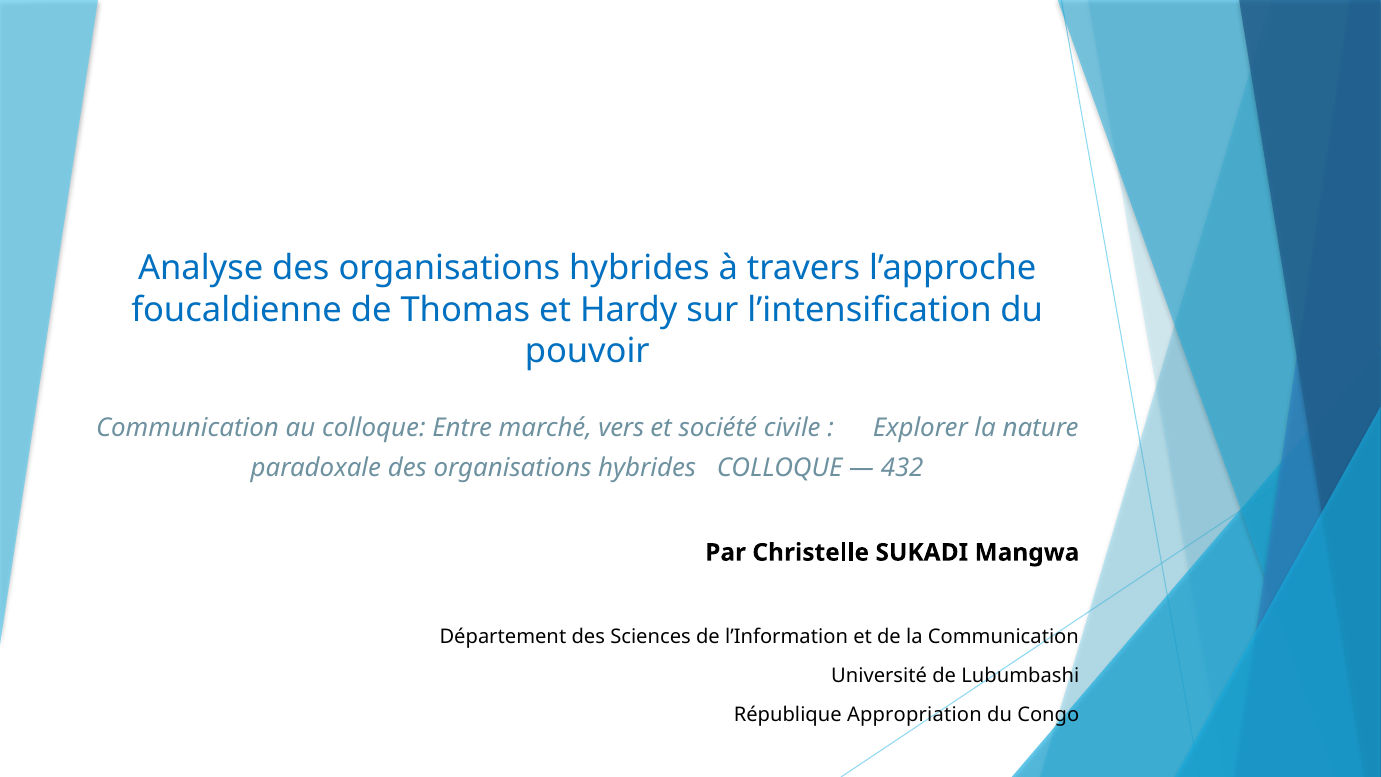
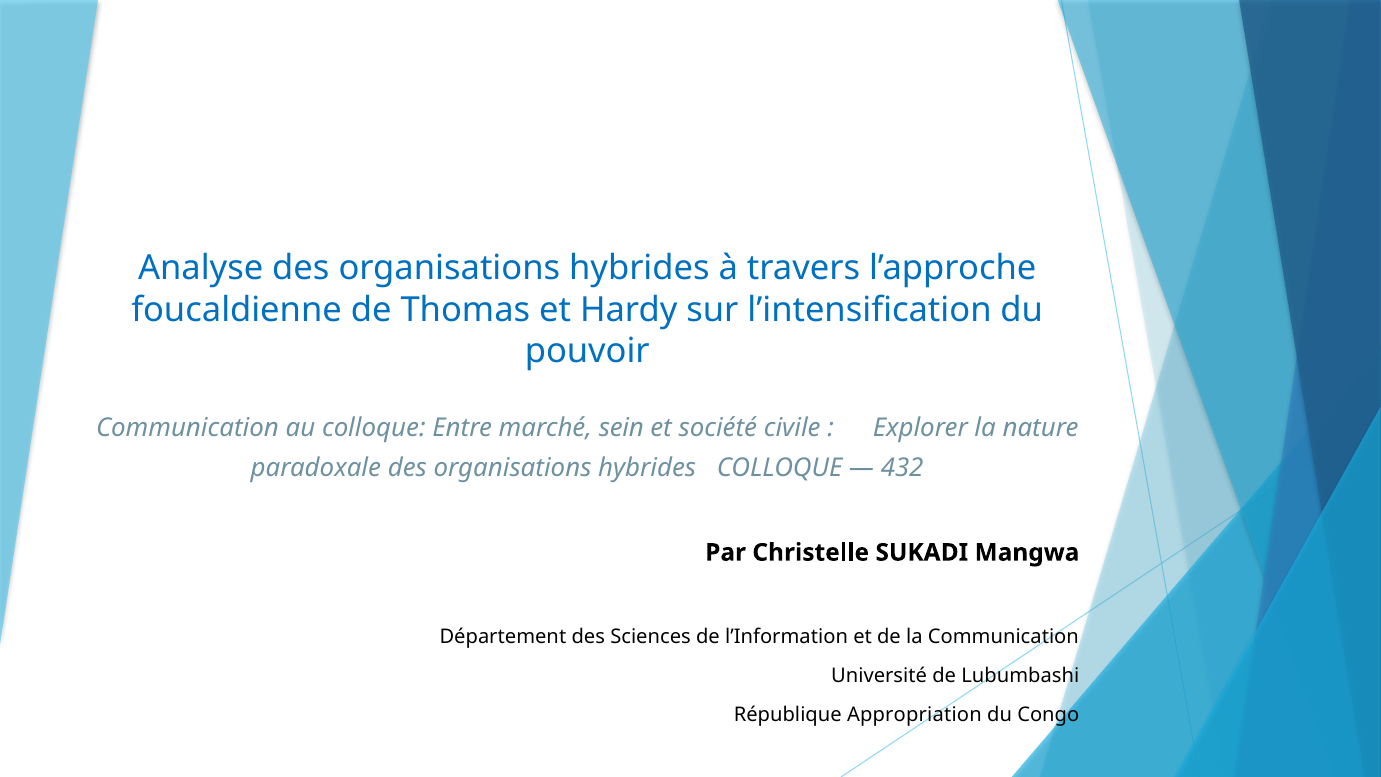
vers: vers -> sein
